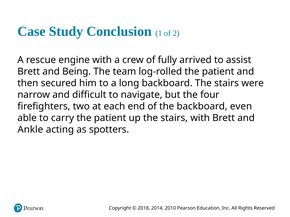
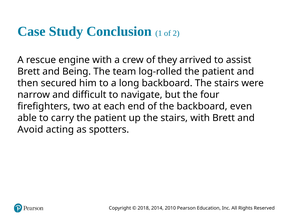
fully: fully -> they
Ankle: Ankle -> Avoid
